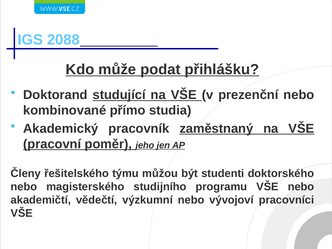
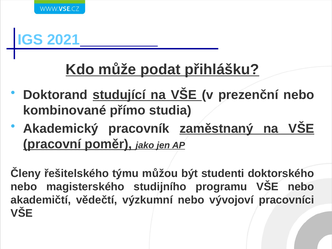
2088: 2088 -> 2021
jeho: jeho -> jako
